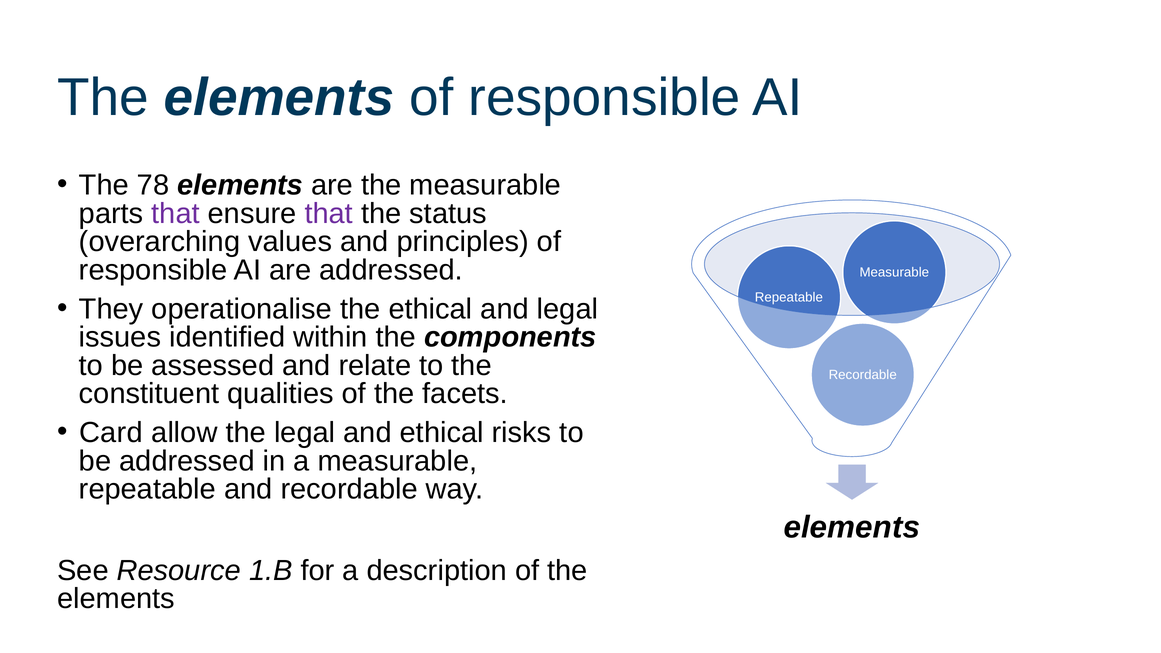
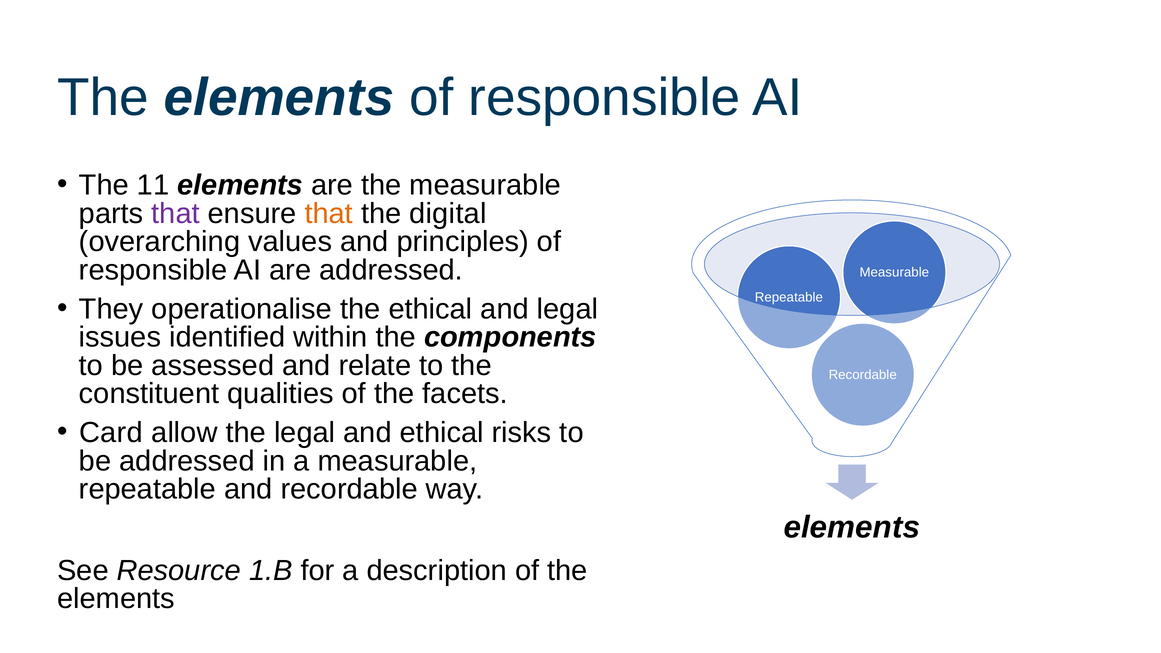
78: 78 -> 11
that at (329, 214) colour: purple -> orange
status: status -> digital
